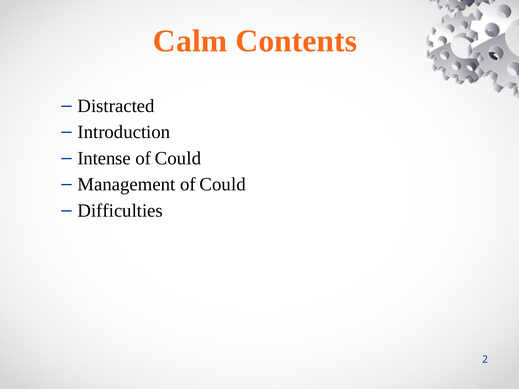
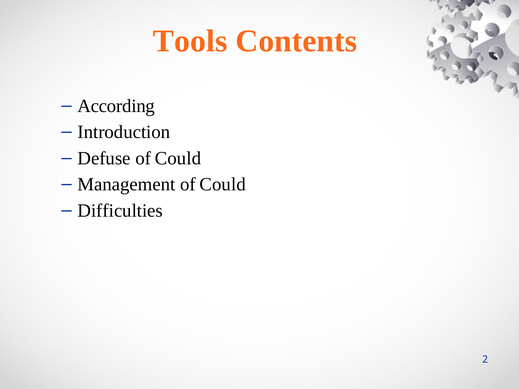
Calm: Calm -> Tools
Distracted: Distracted -> According
Intense: Intense -> Defuse
